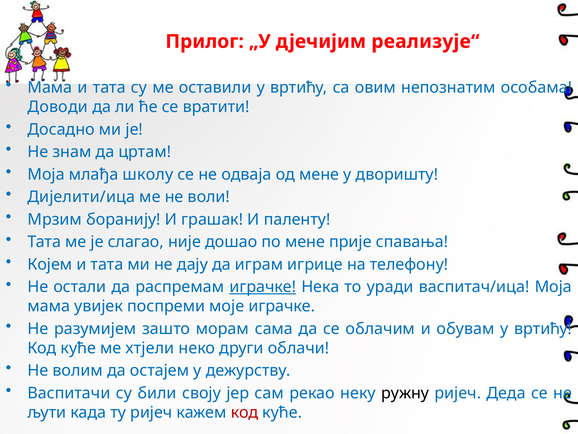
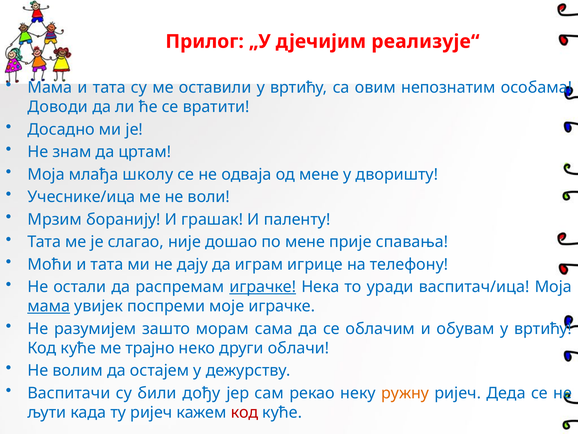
Дијелити/ица: Дијелити/ица -> Учеснике/ица
Којем: Којем -> Моћи
мама at (49, 306) underline: none -> present
хтјели: хтјели -> трајно
своју: своју -> дођу
ружну colour: black -> orange
